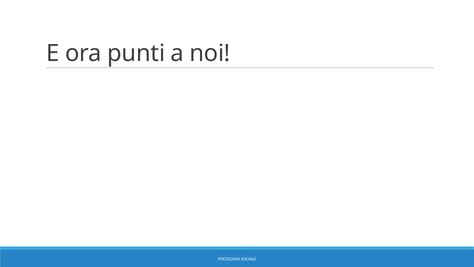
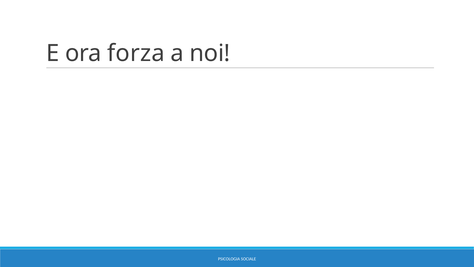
punti: punti -> forza
